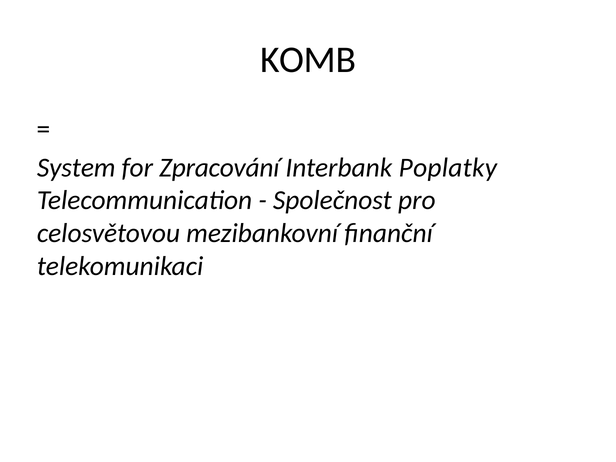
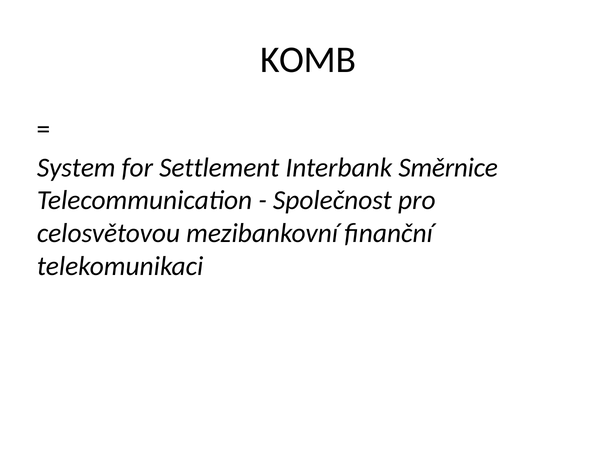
Zpracování: Zpracování -> Settlement
Poplatky: Poplatky -> Směrnice
